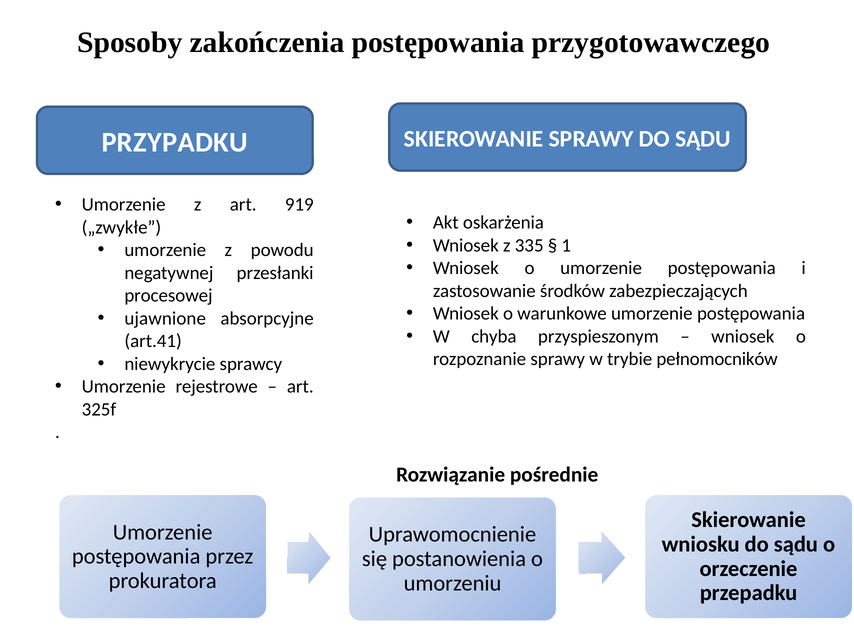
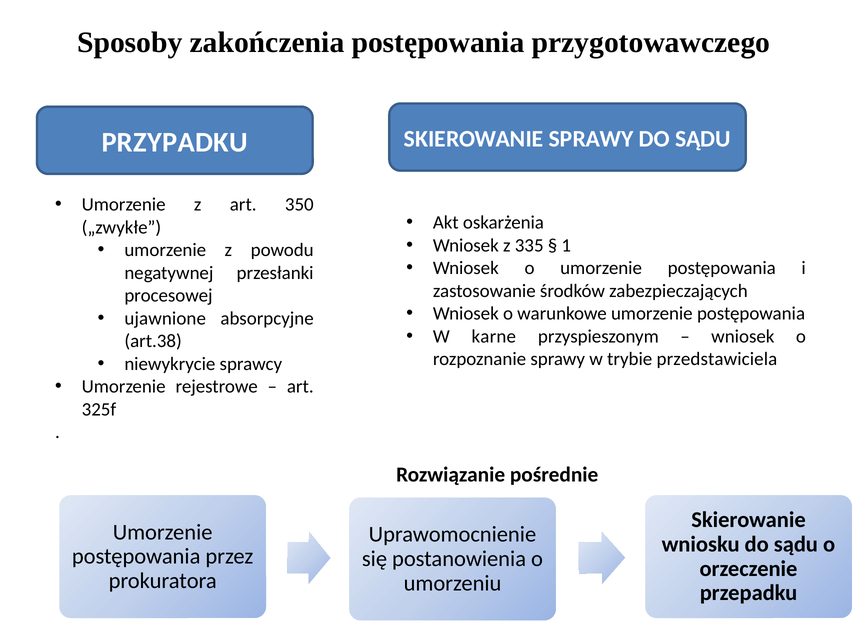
919: 919 -> 350
chyba: chyba -> karne
art.41: art.41 -> art.38
pełnomocników: pełnomocników -> przedstawiciela
